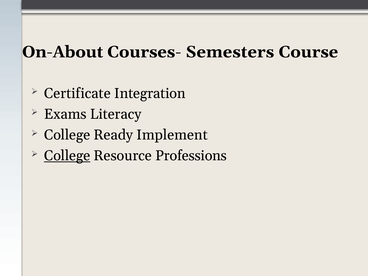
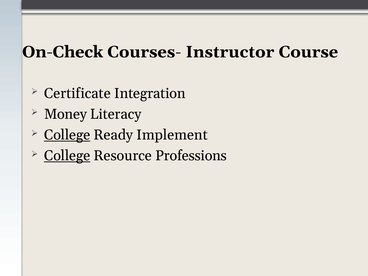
On-About: On-About -> On-Check
Semesters: Semesters -> Instructor
Exams: Exams -> Money
College at (67, 135) underline: none -> present
